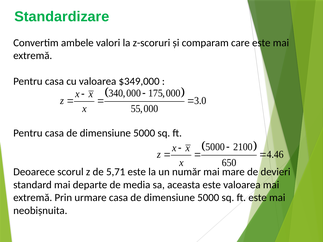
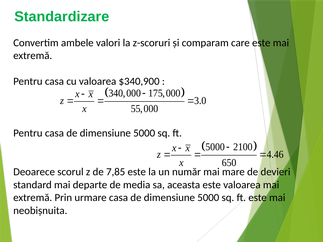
$349,000: $349,000 -> $340,900
5,71: 5,71 -> 7,85
